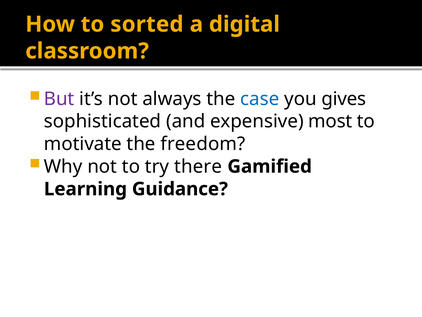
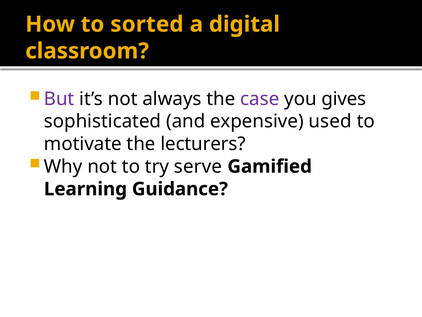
case colour: blue -> purple
most: most -> used
freedom: freedom -> lecturers
there: there -> serve
